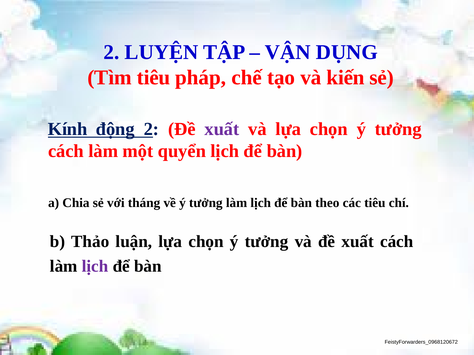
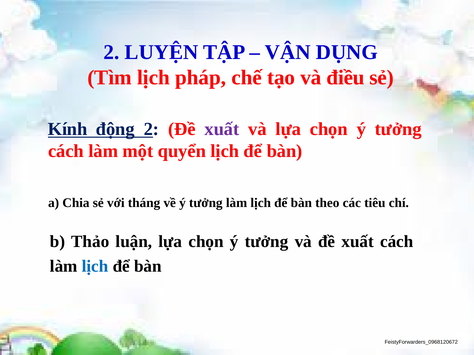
Tìm tiêu: tiêu -> lịch
kiến: kiến -> điều
lịch at (95, 267) colour: purple -> blue
